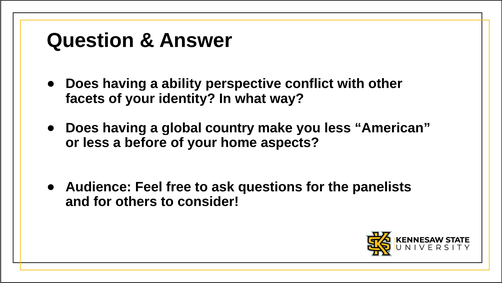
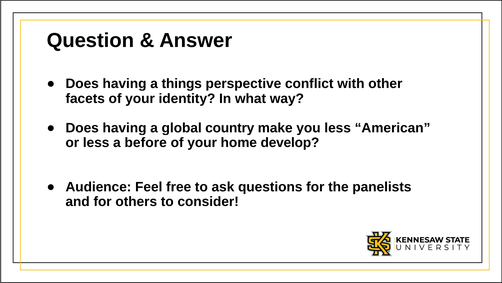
ability: ability -> things
aspects: aspects -> develop
